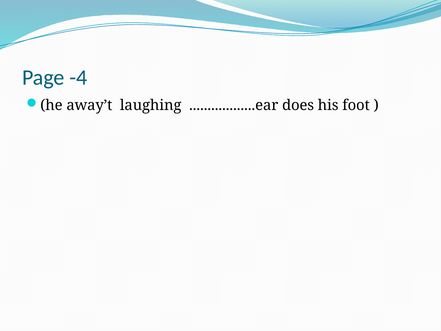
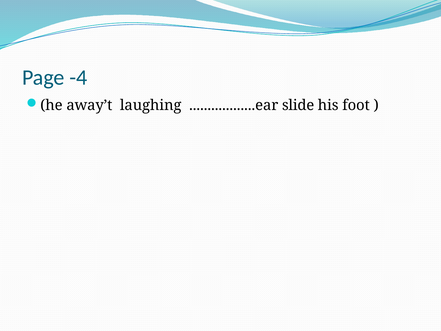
does: does -> slide
